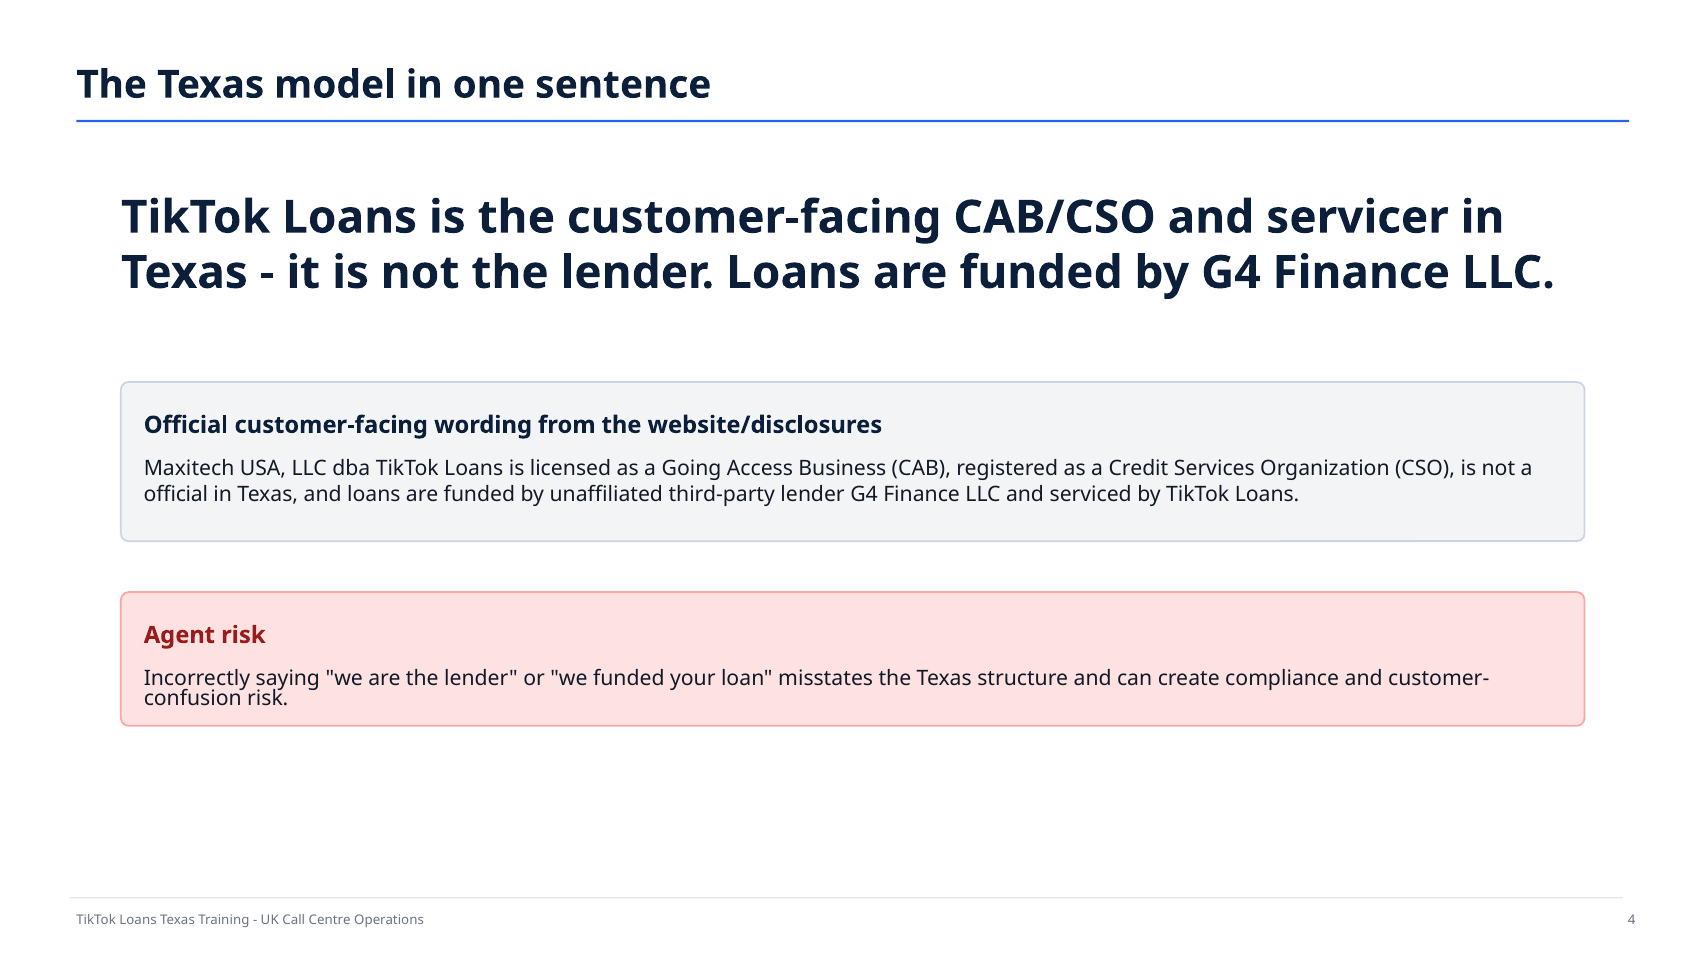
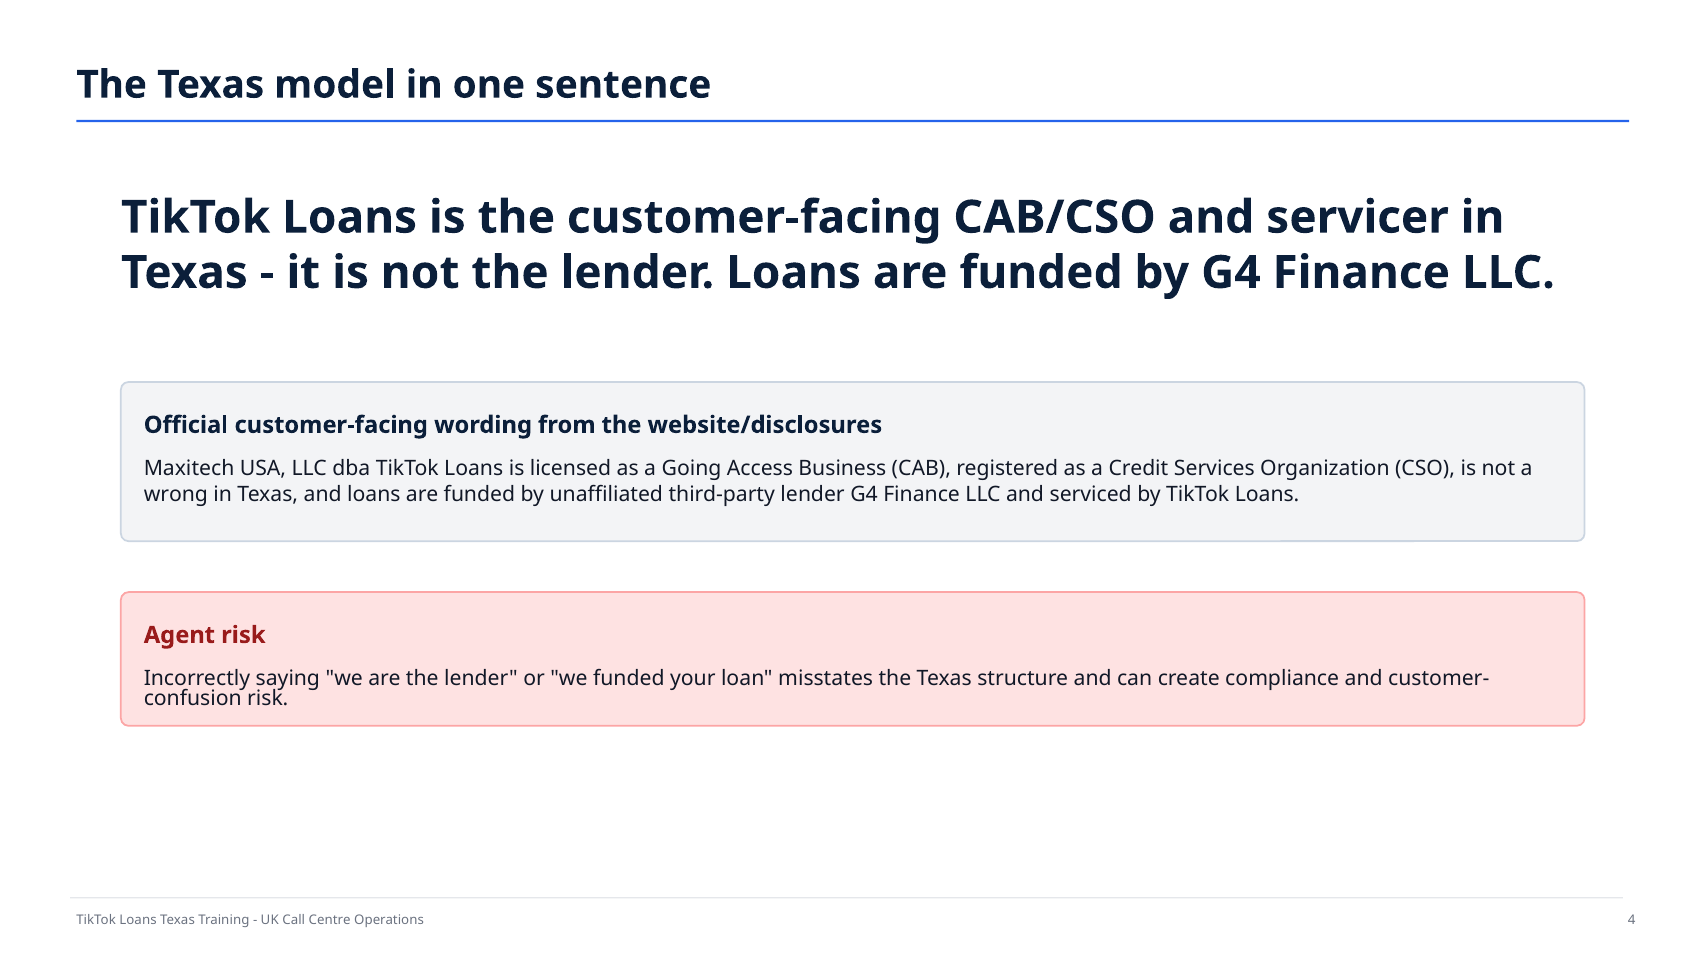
official at (176, 494): official -> wrong
